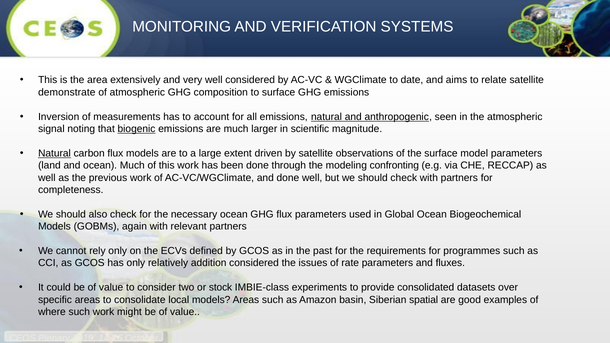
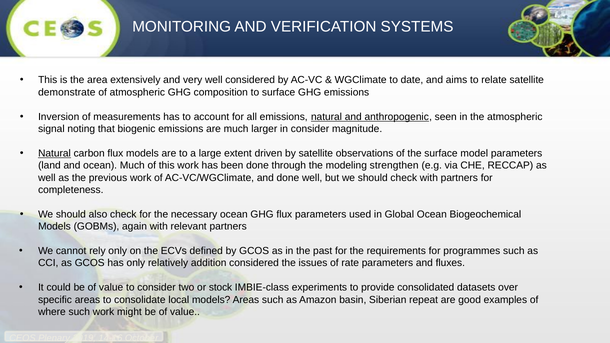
biogenic underline: present -> none
in scientific: scientific -> consider
confronting: confronting -> strengthen
spatial: spatial -> repeat
